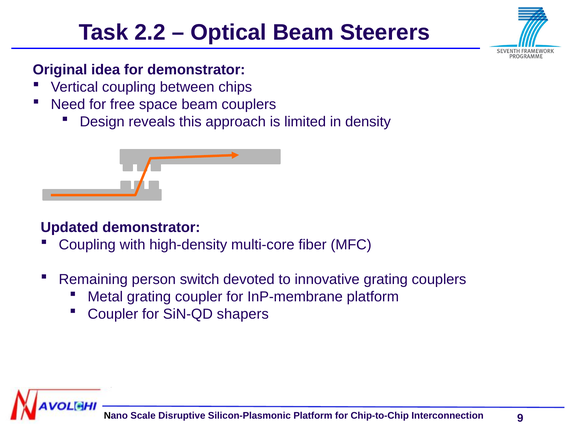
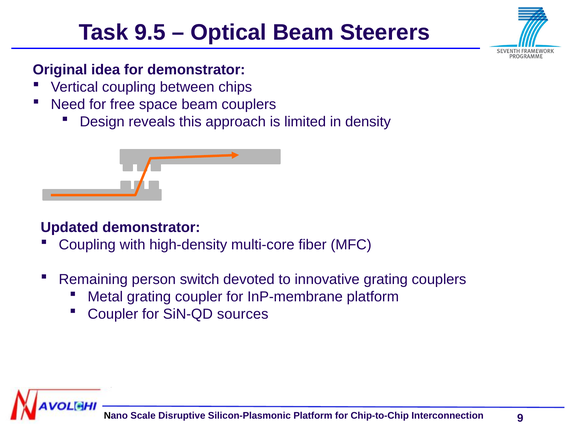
2.2: 2.2 -> 9.5
shapers: shapers -> sources
